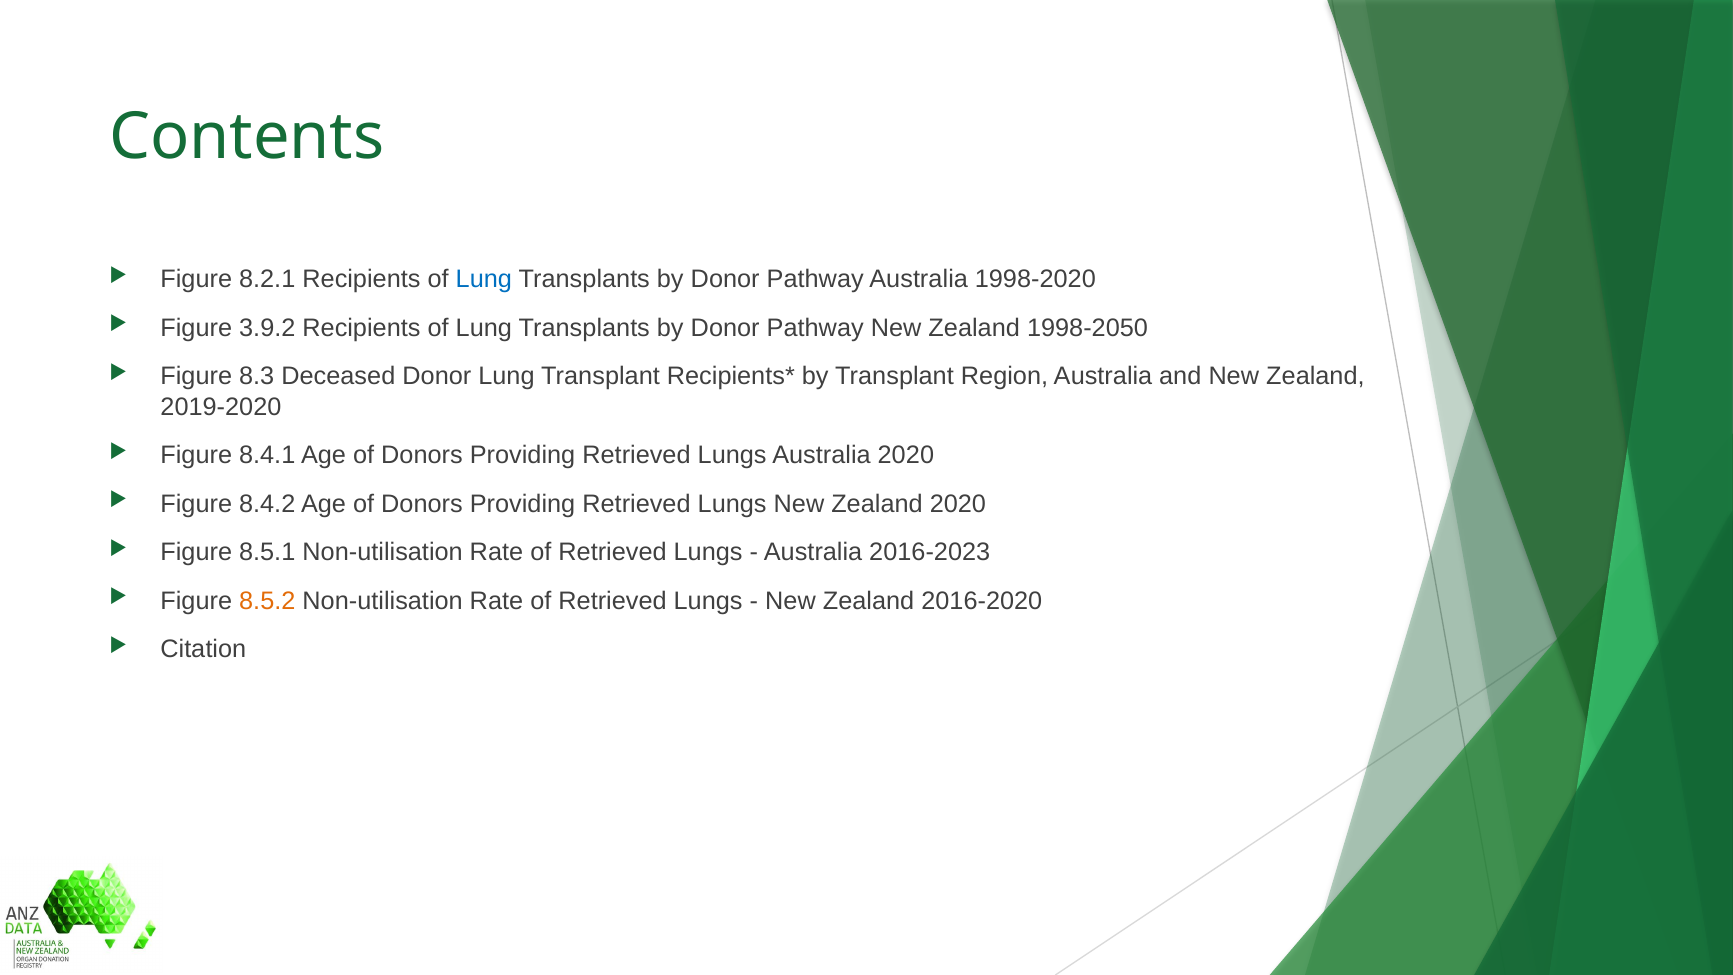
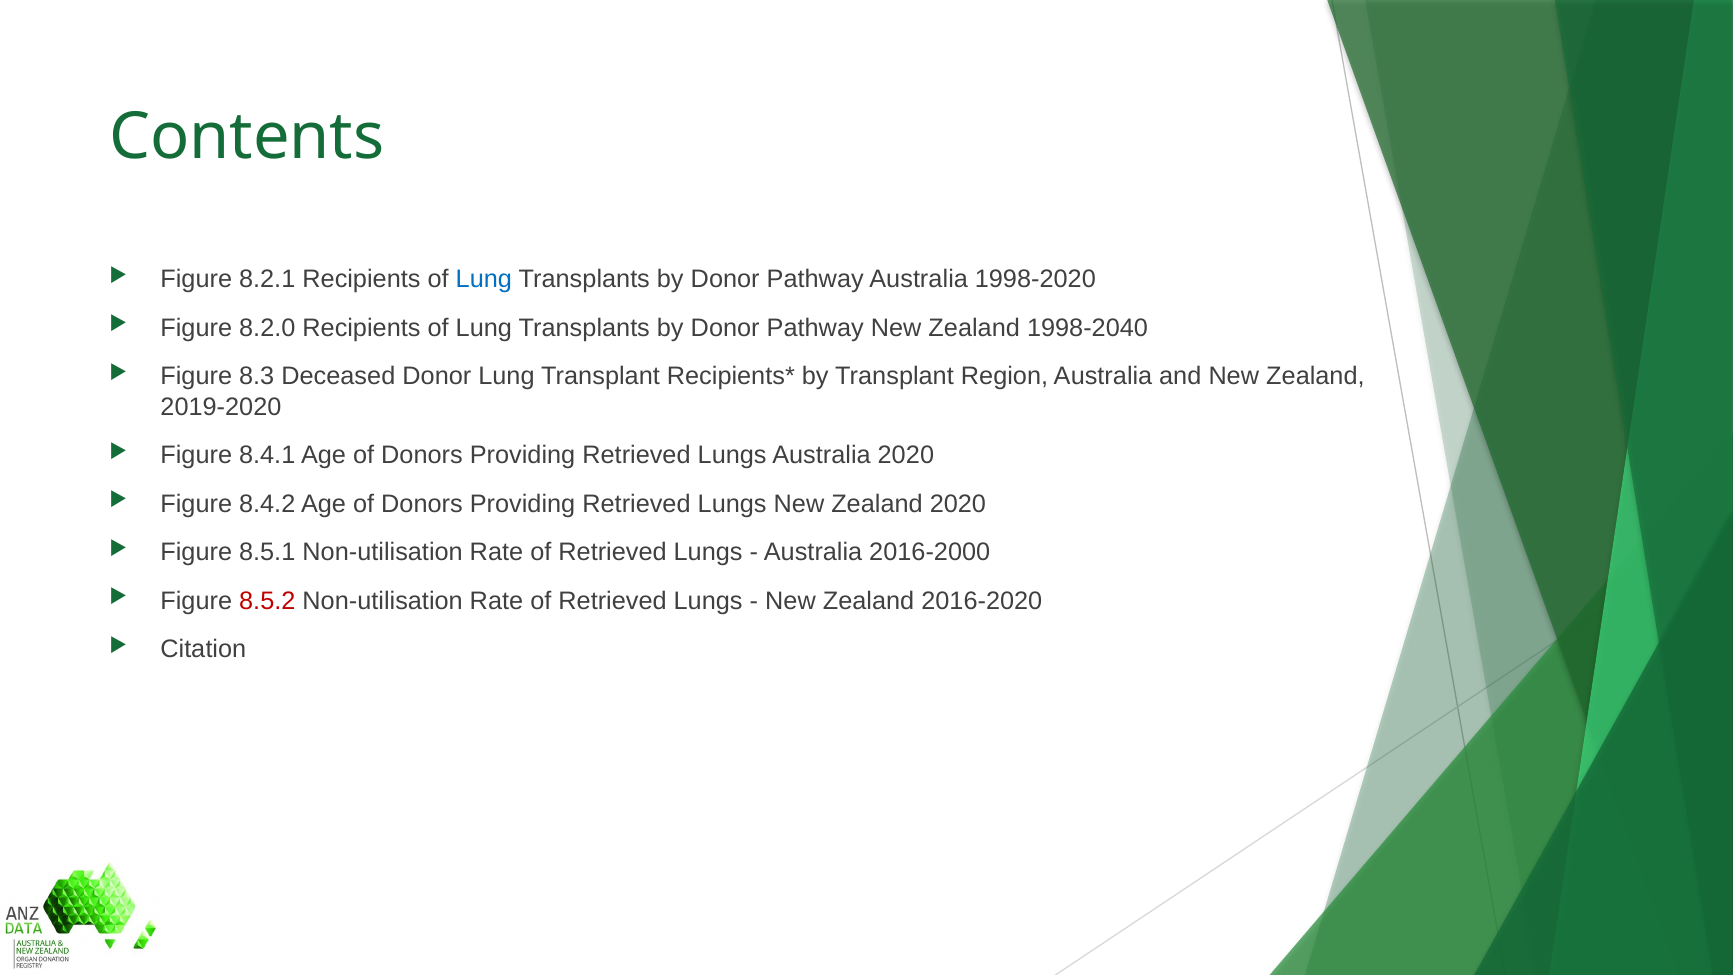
3.9.2: 3.9.2 -> 8.2.0
1998-2050: 1998-2050 -> 1998-2040
2016-2023: 2016-2023 -> 2016-2000
8.5.2 colour: orange -> red
